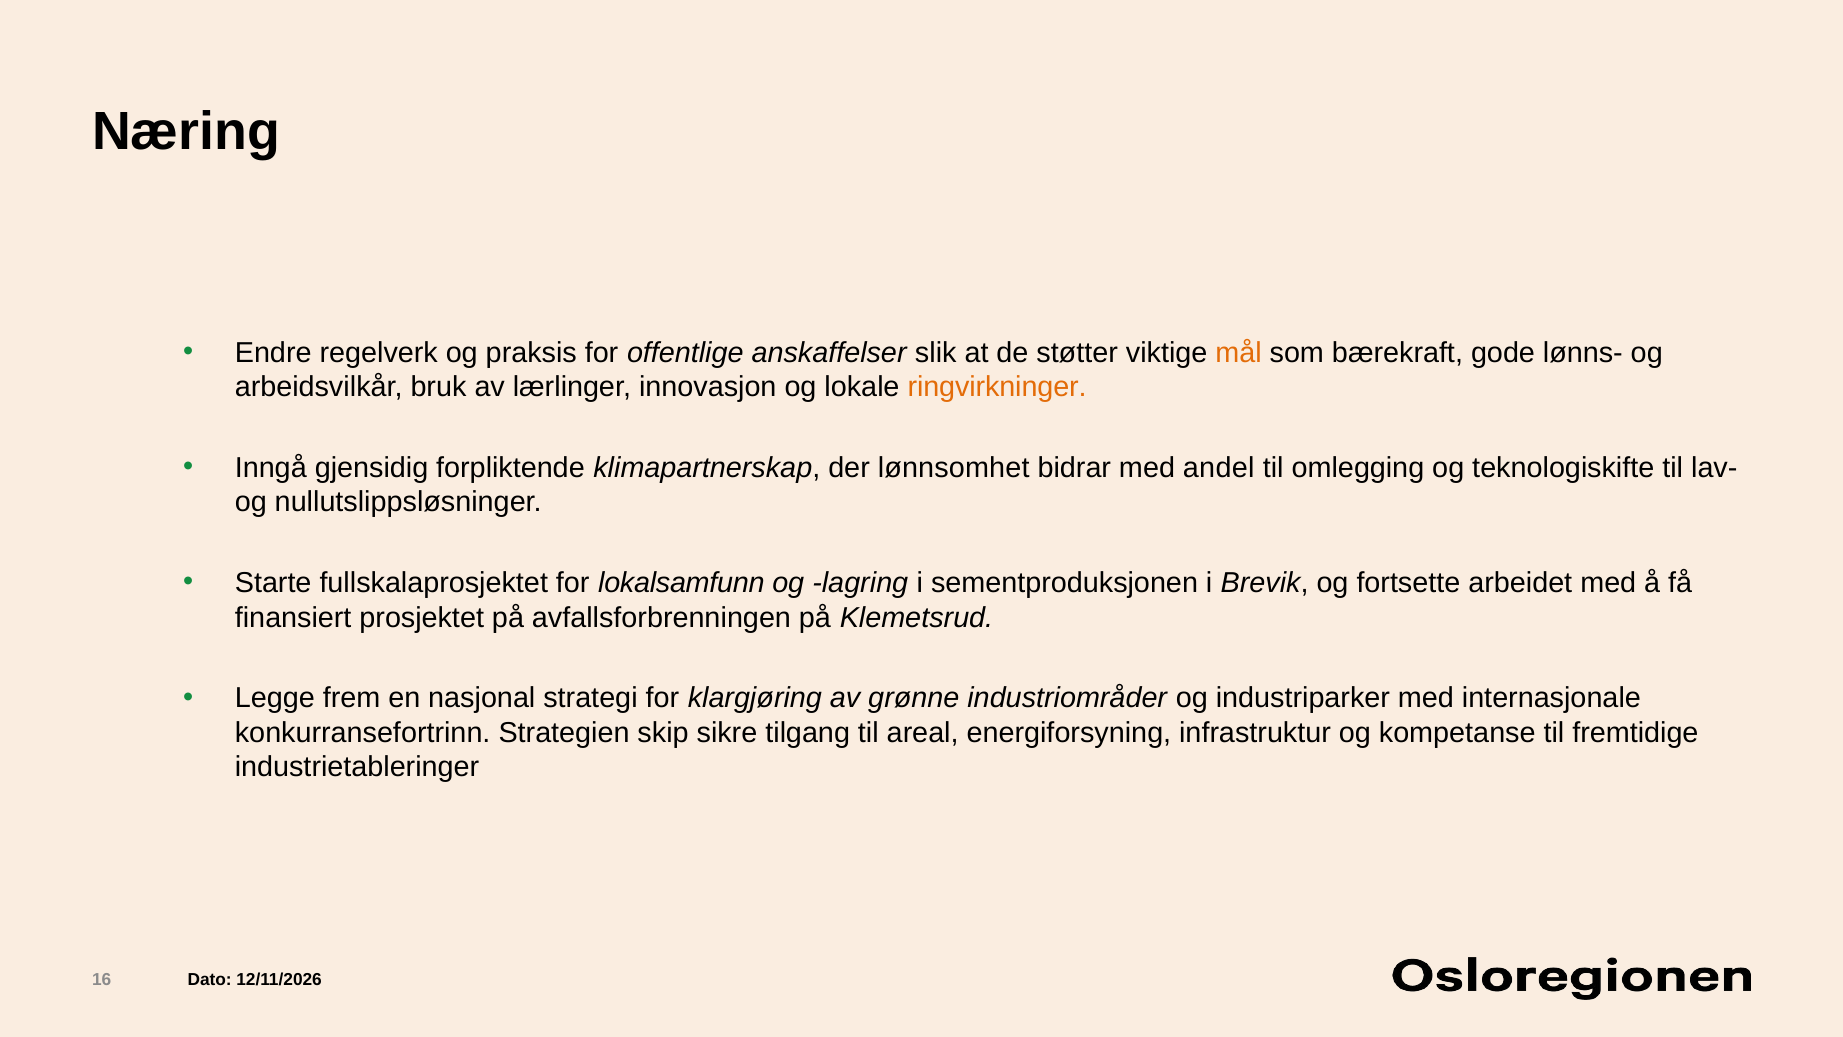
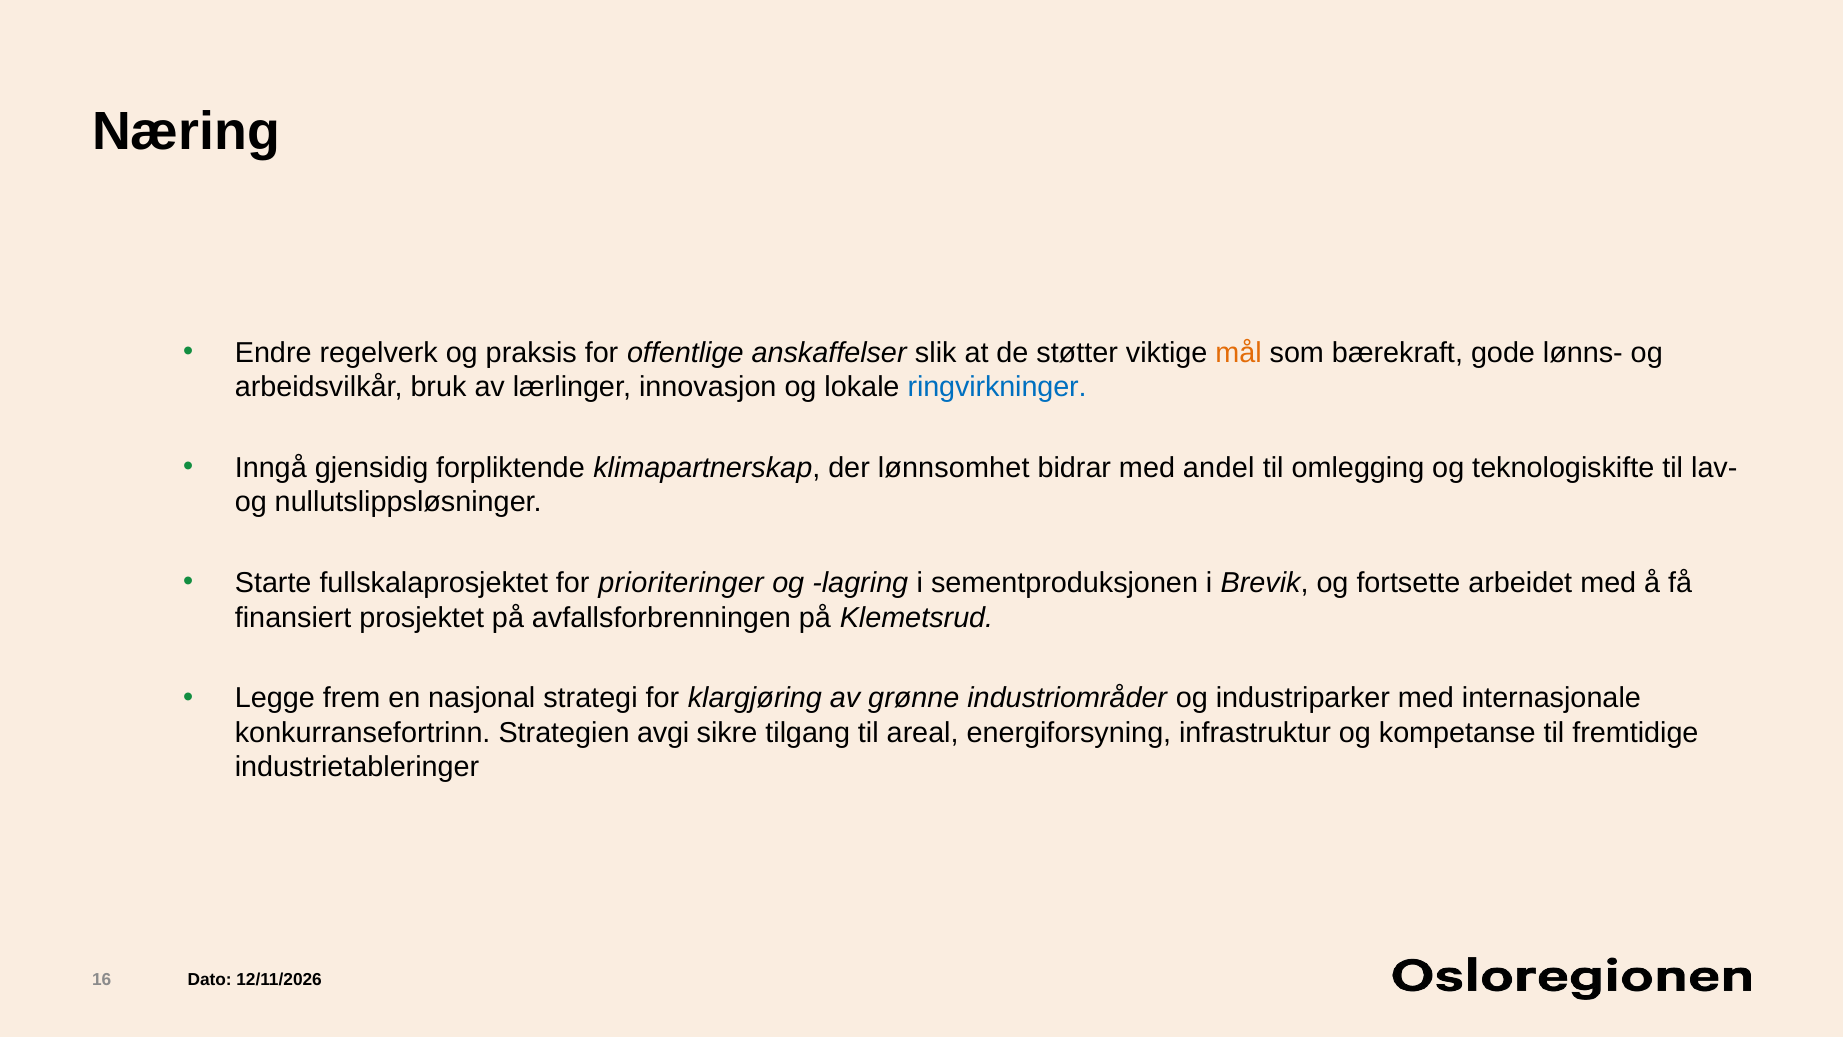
ringvirkninger colour: orange -> blue
lokalsamfunn: lokalsamfunn -> prioriteringer
skip: skip -> avgi
